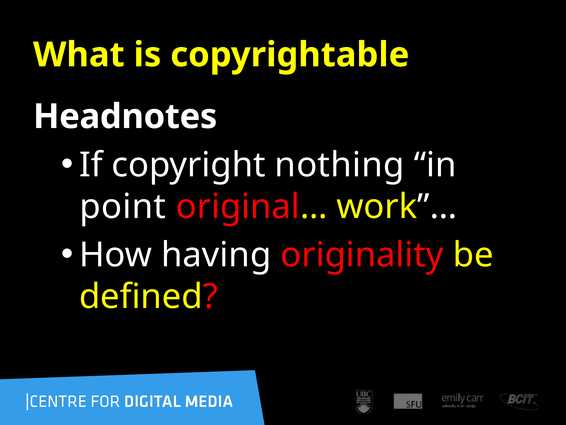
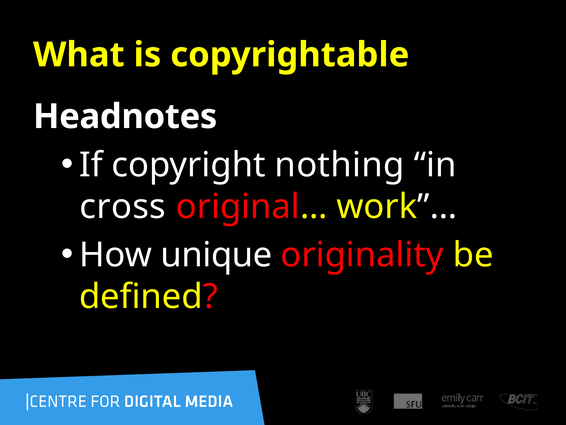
point: point -> cross
having: having -> unique
